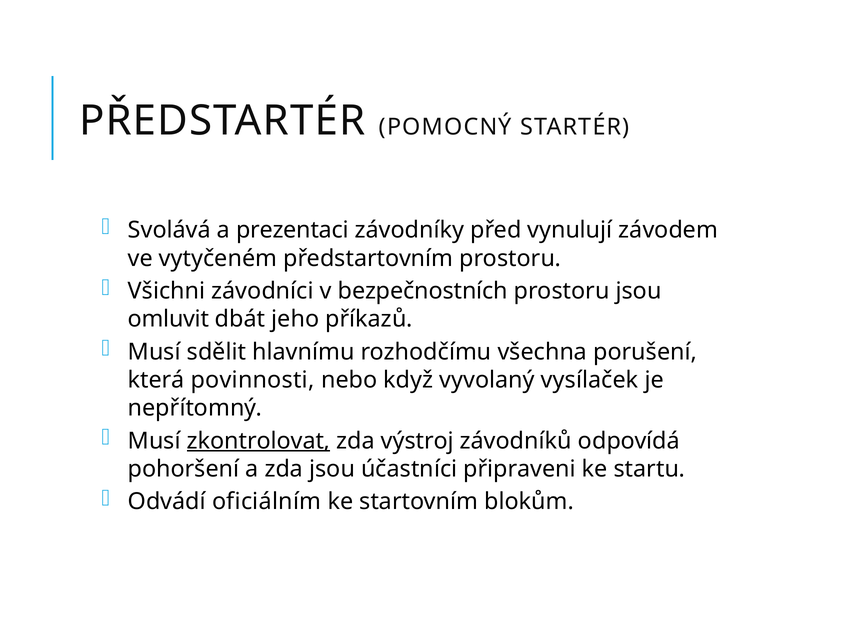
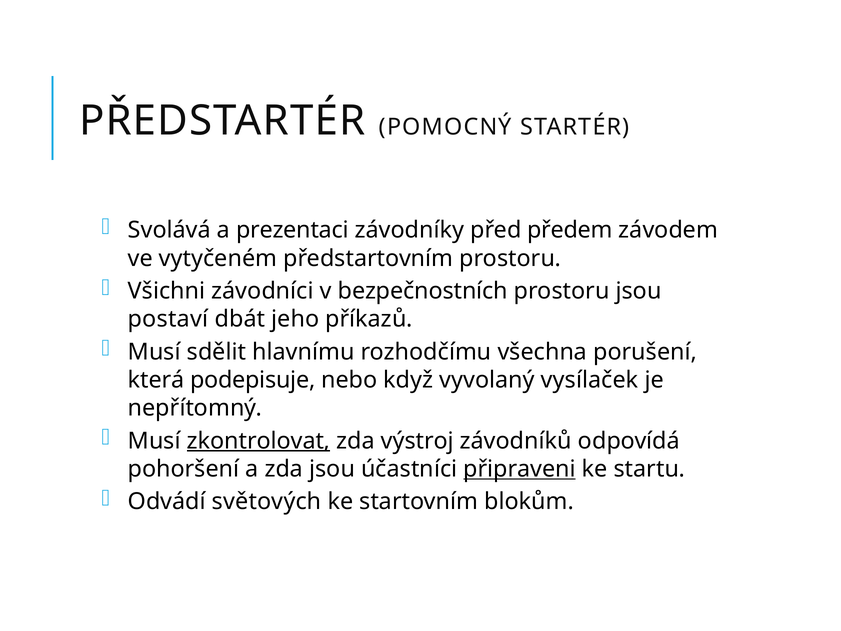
vynulují: vynulují -> předem
omluvit: omluvit -> postaví
povinnosti: povinnosti -> podepisuje
připraveni underline: none -> present
oficiálním: oficiálním -> světových
